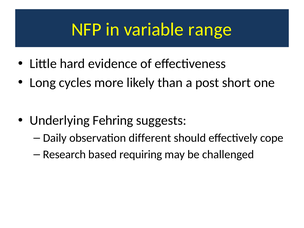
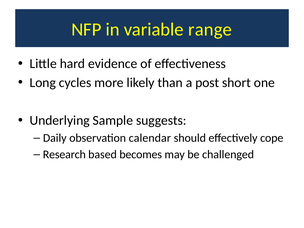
Fehring: Fehring -> Sample
different: different -> calendar
requiring: requiring -> becomes
